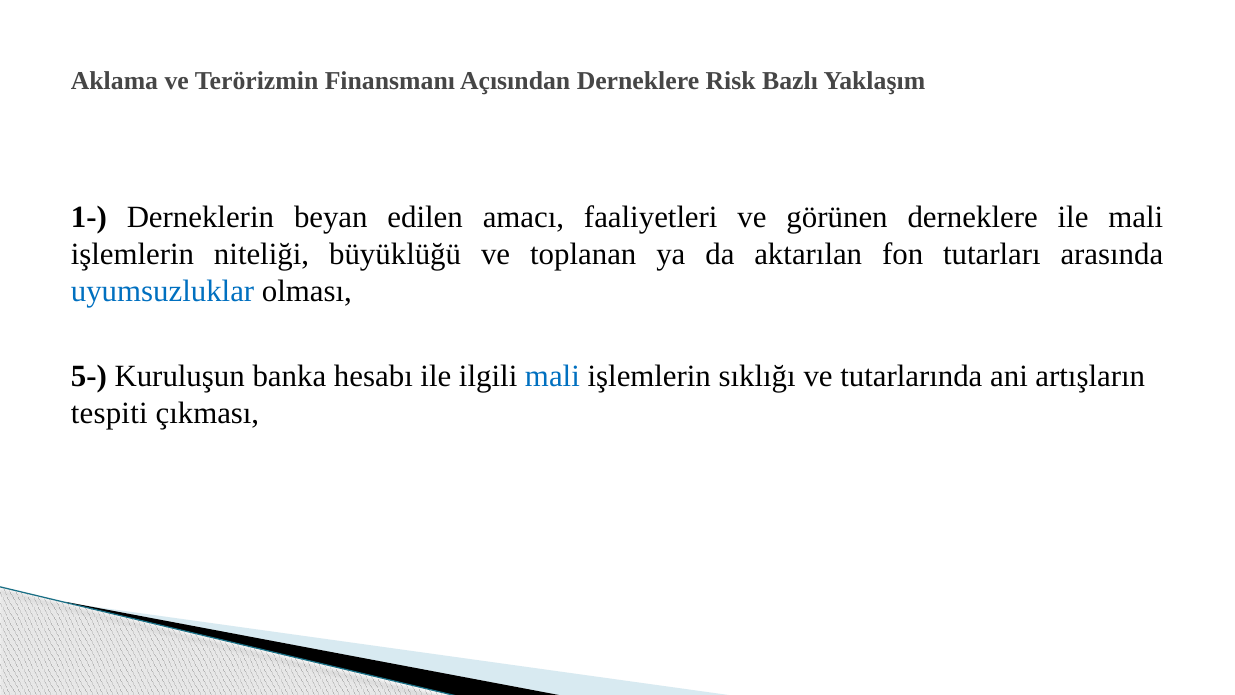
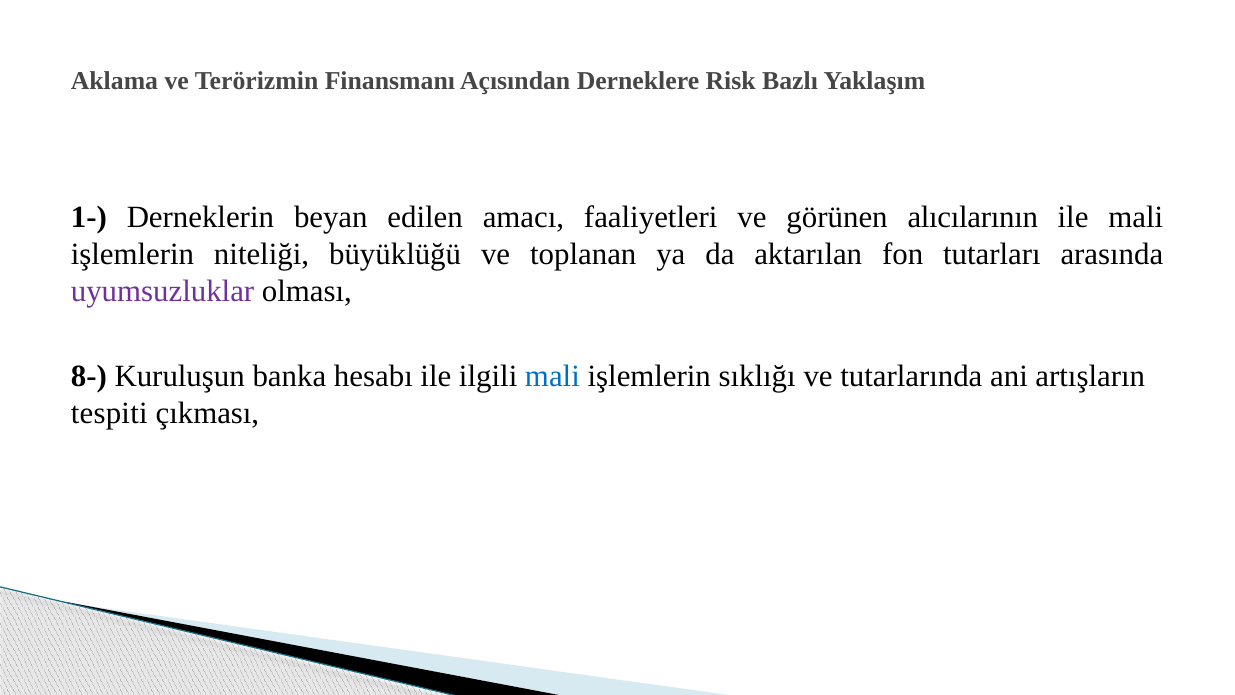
görünen derneklere: derneklere -> alıcılarının
uyumsuzluklar colour: blue -> purple
5-: 5- -> 8-
